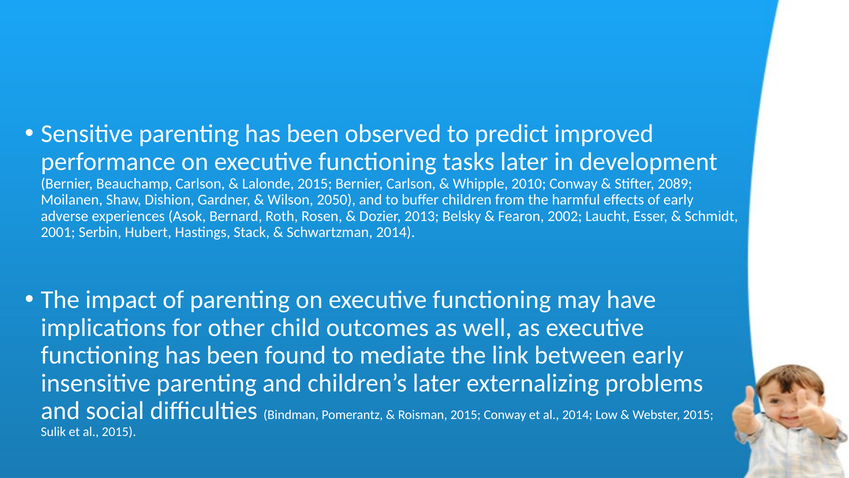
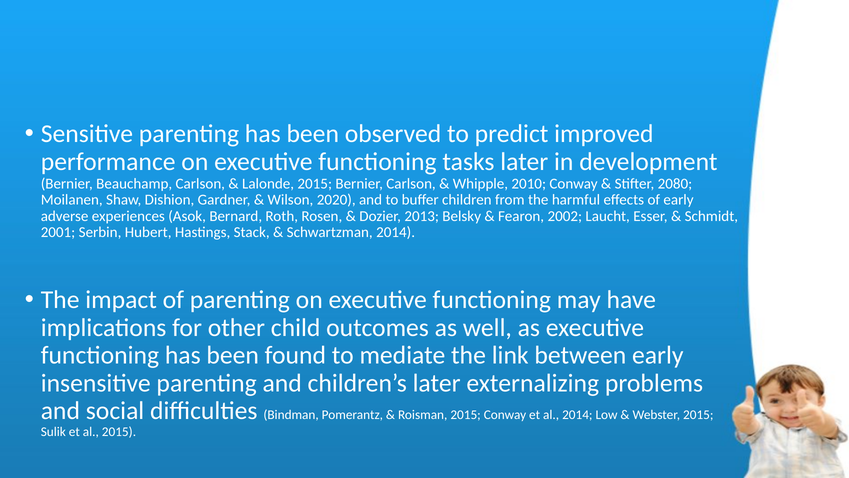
2089: 2089 -> 2080
2050: 2050 -> 2020
